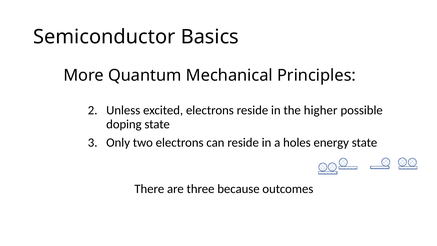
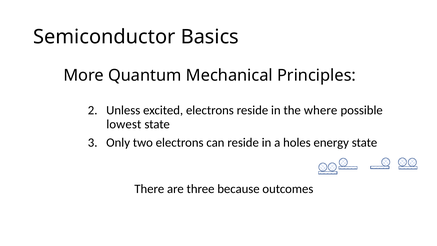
higher: higher -> where
doping: doping -> lowest
